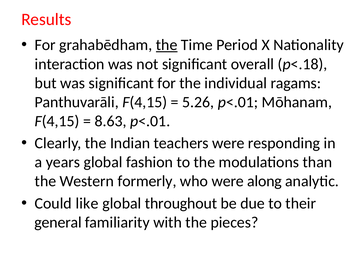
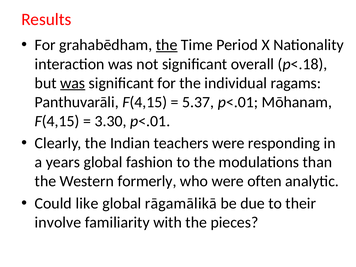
was at (73, 83) underline: none -> present
5.26: 5.26 -> 5.37
8.63: 8.63 -> 3.30
along: along -> often
throughout: throughout -> rāgamālikā
general: general -> involve
